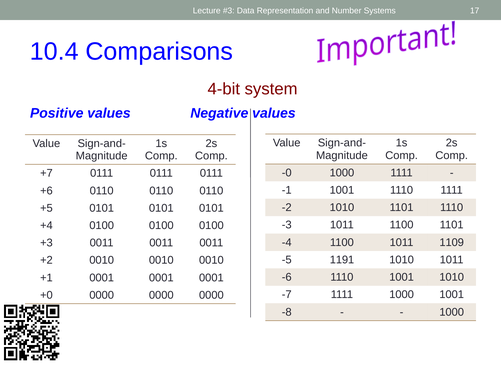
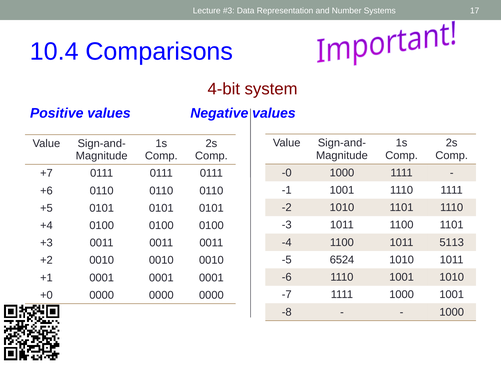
1109: 1109 -> 5113
1191: 1191 -> 6524
